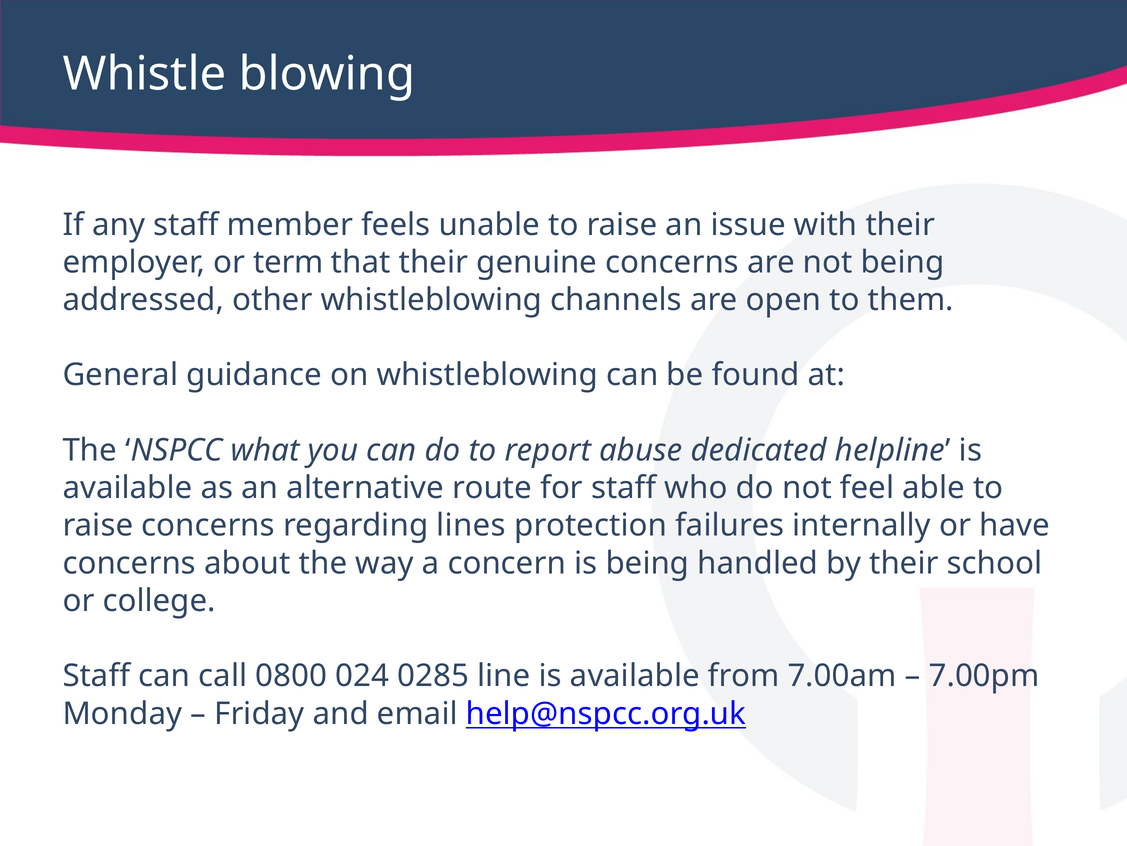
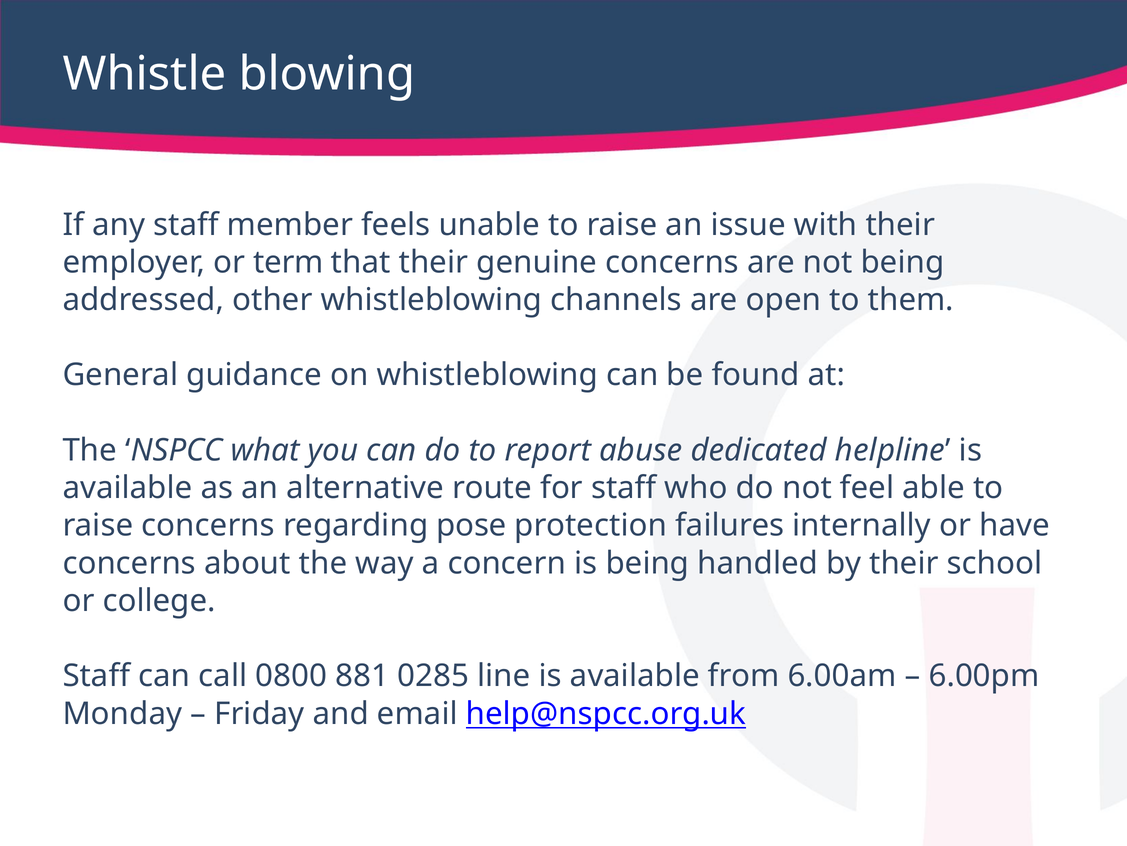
lines: lines -> pose
024: 024 -> 881
7.00am: 7.00am -> 6.00am
7.00pm: 7.00pm -> 6.00pm
